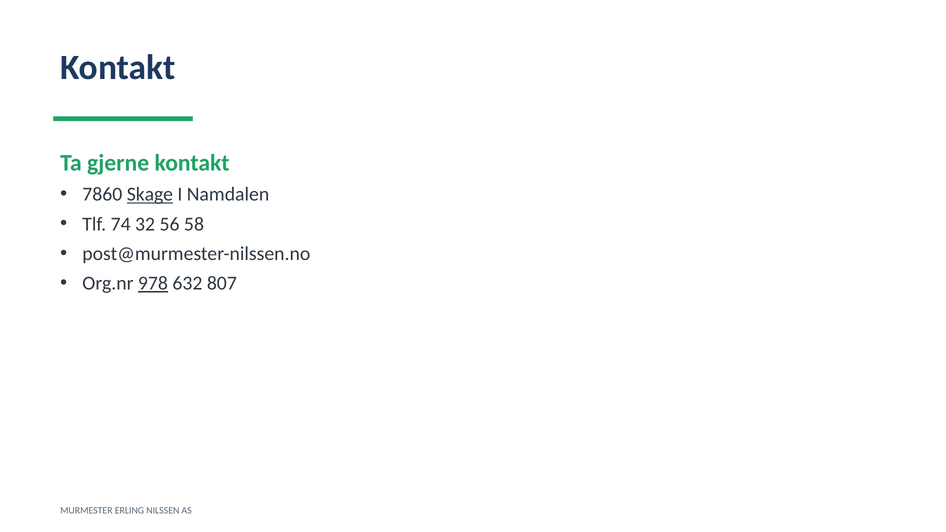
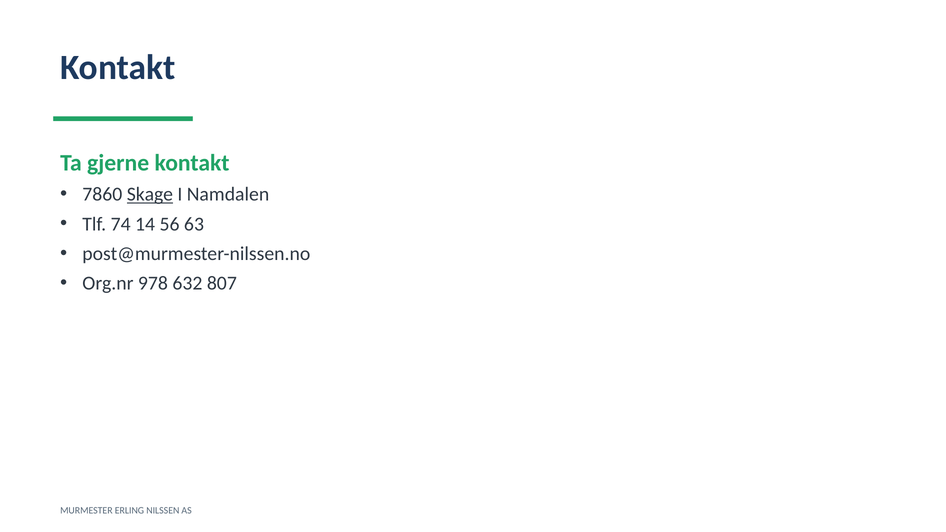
32: 32 -> 14
58: 58 -> 63
978 underline: present -> none
